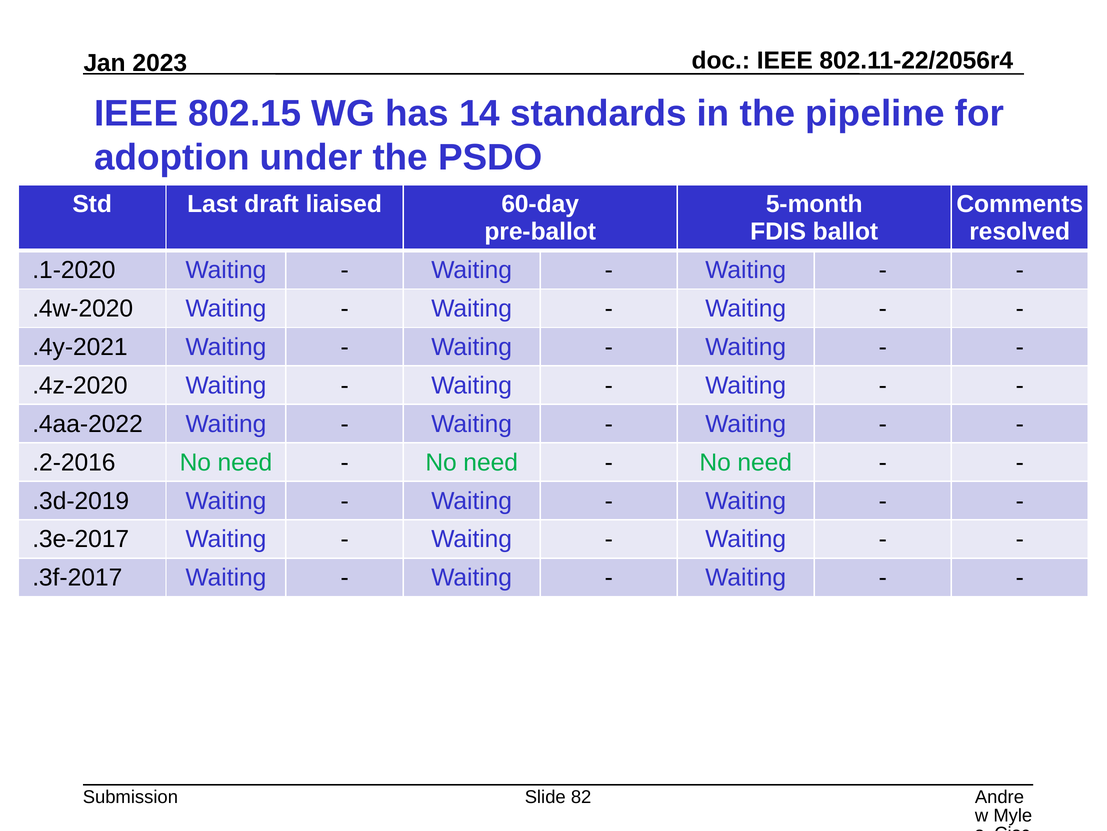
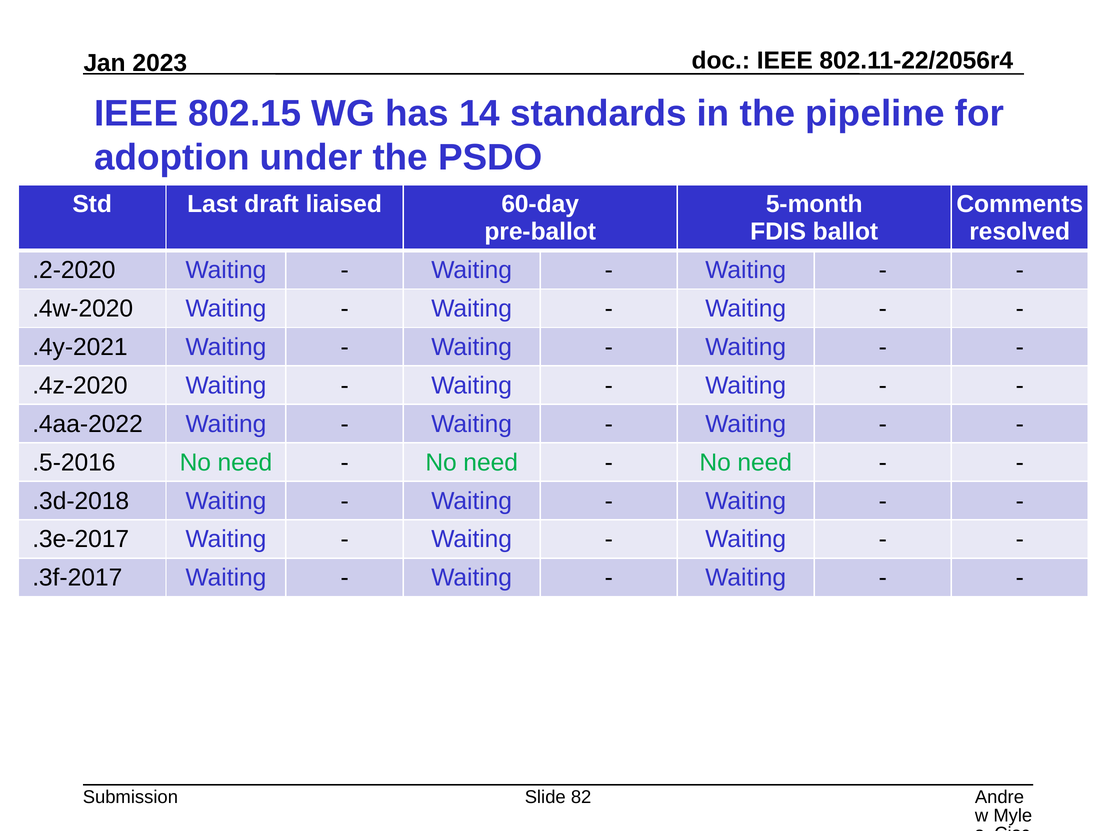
.1-2020: .1-2020 -> .2-2020
.2-2016: .2-2016 -> .5-2016
.3d-2019: .3d-2019 -> .3d-2018
